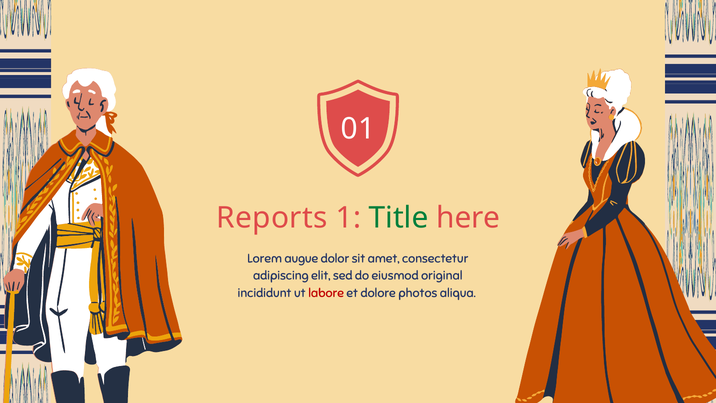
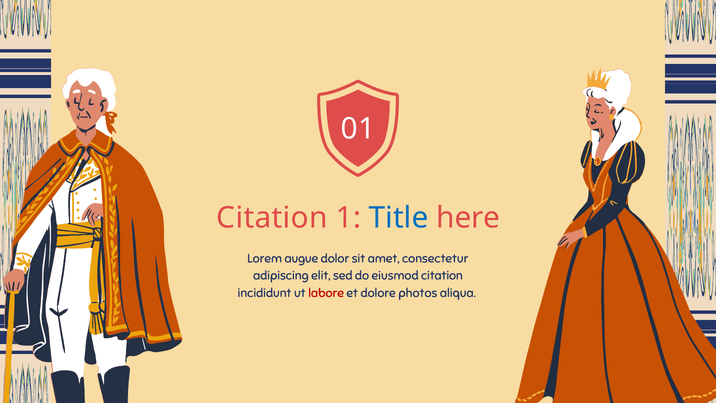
Reports at (272, 218): Reports -> Citation
Title colour: green -> blue
eiusmod original: original -> citation
